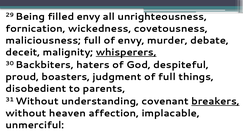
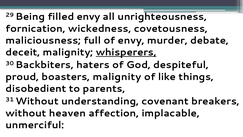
boasters judgment: judgment -> malignity
of full: full -> like
breakers underline: present -> none
